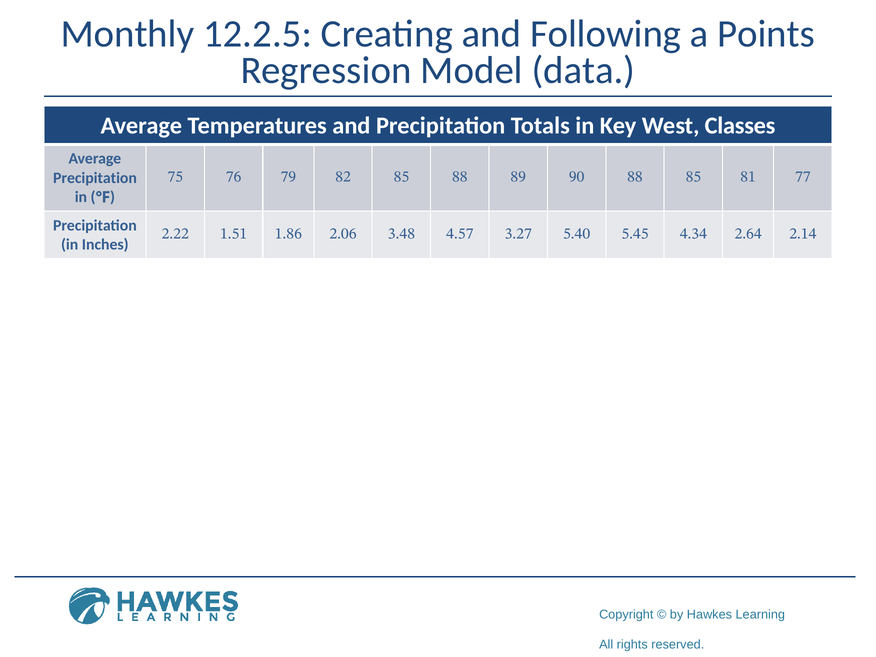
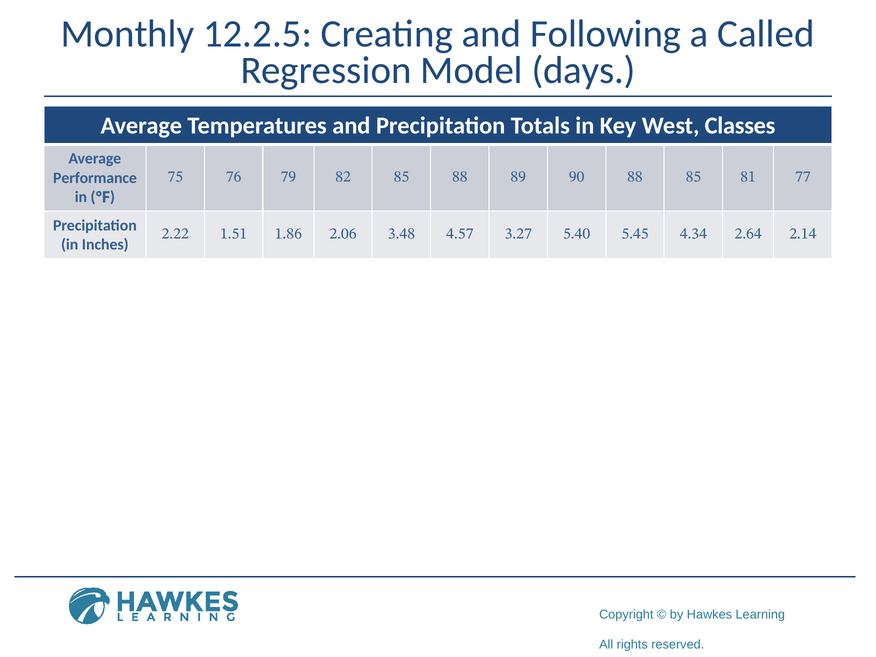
Points: Points -> Called
data: data -> days
Precipitation at (95, 178): Precipitation -> Performance
